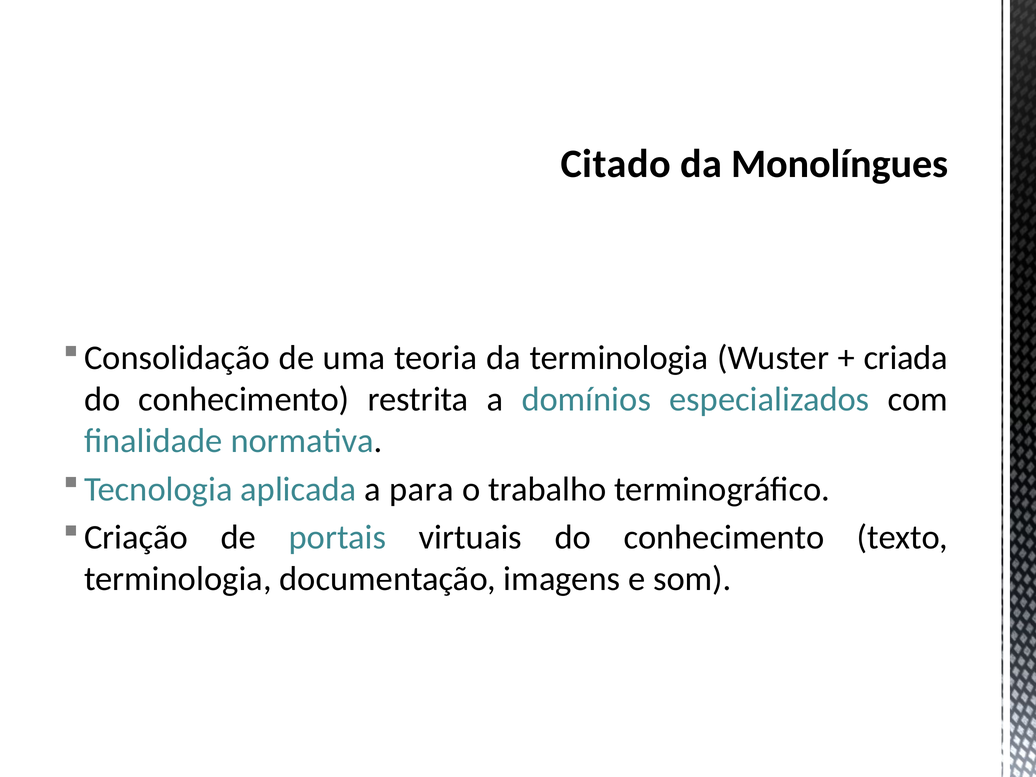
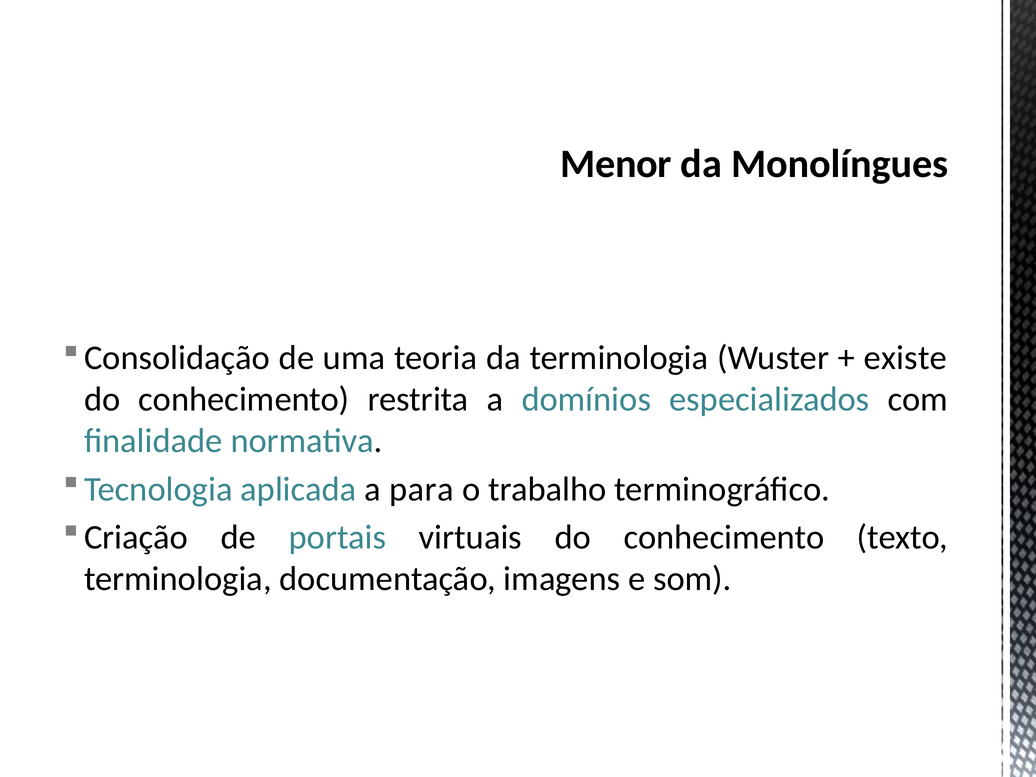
Citado: Citado -> Menor
criada: criada -> existe
